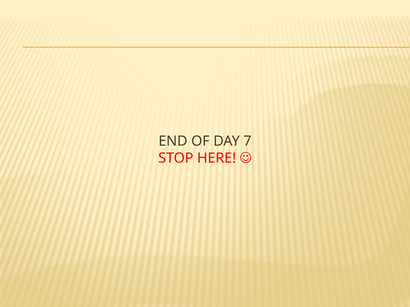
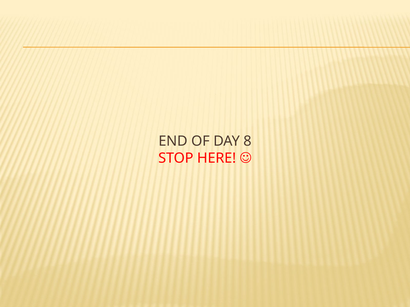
7: 7 -> 8
